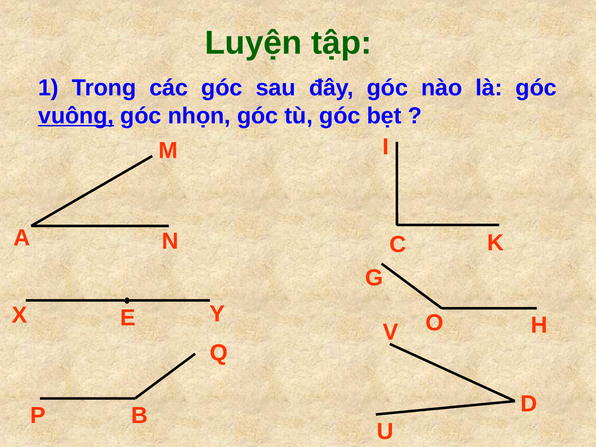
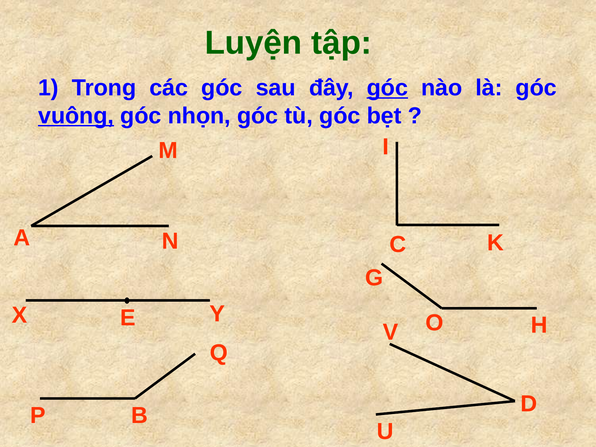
góc at (387, 88) underline: none -> present
